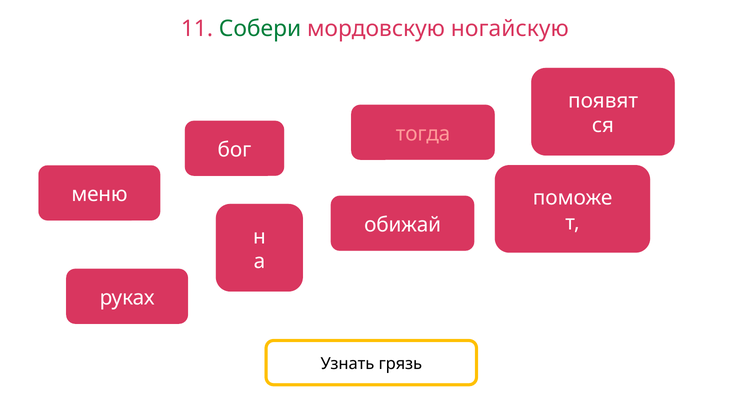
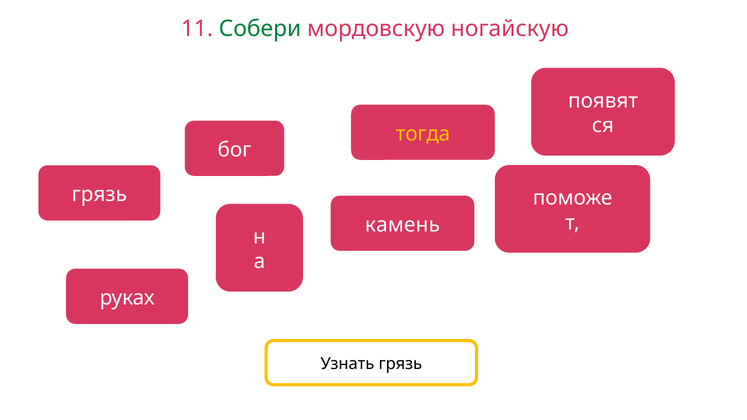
тогда colour: pink -> yellow
меню at (99, 194): меню -> грязь
обижай: обижай -> камень
